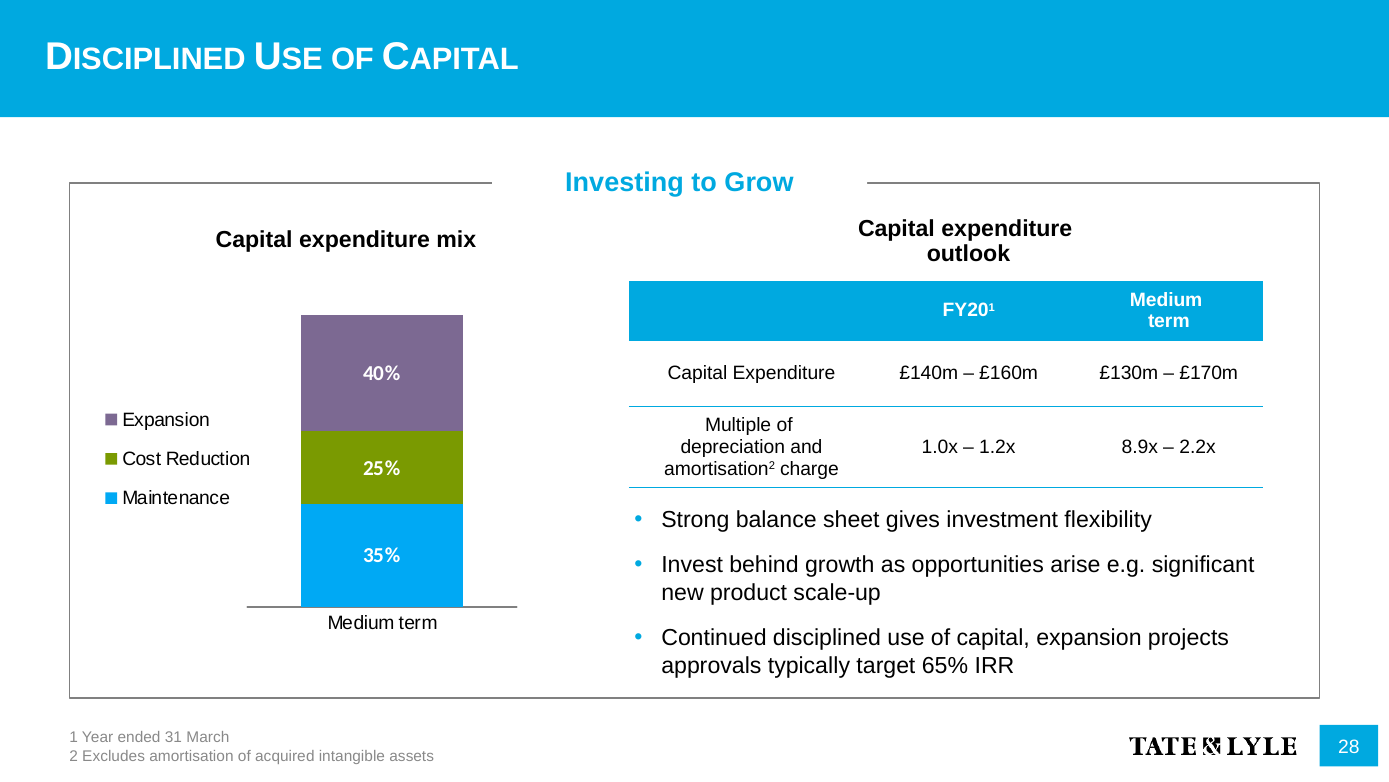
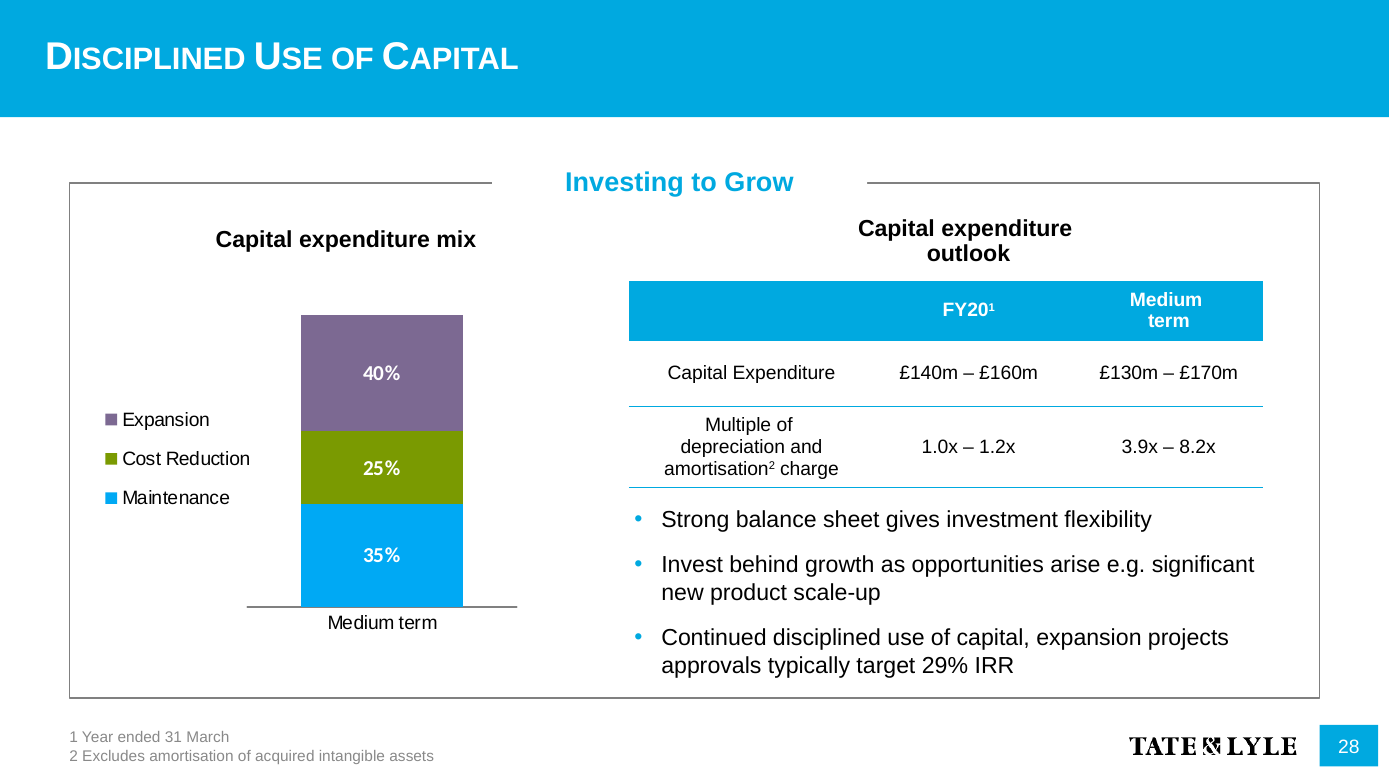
8.9x: 8.9x -> 3.9x
2.2x: 2.2x -> 8.2x
65%: 65% -> 29%
